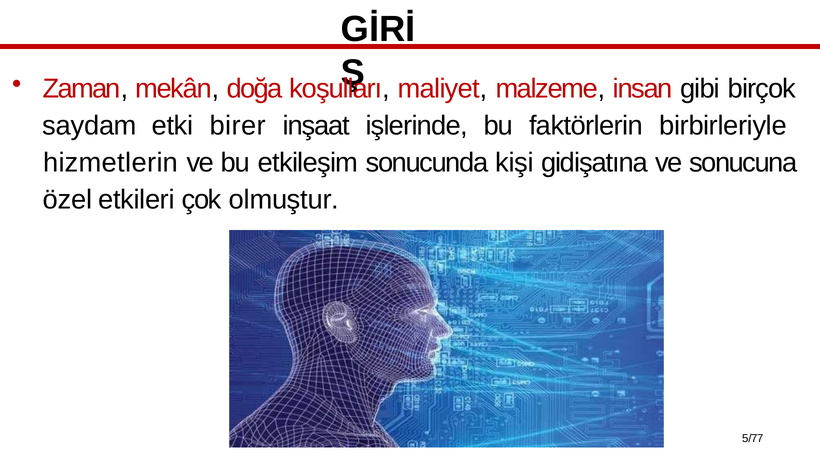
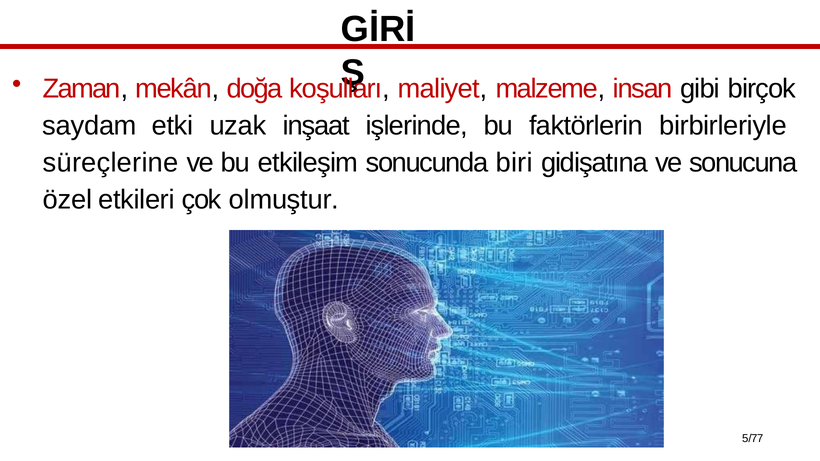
birer: birer -> uzak
hizmetlerin: hizmetlerin -> süreçlerine
kişi: kişi -> biri
